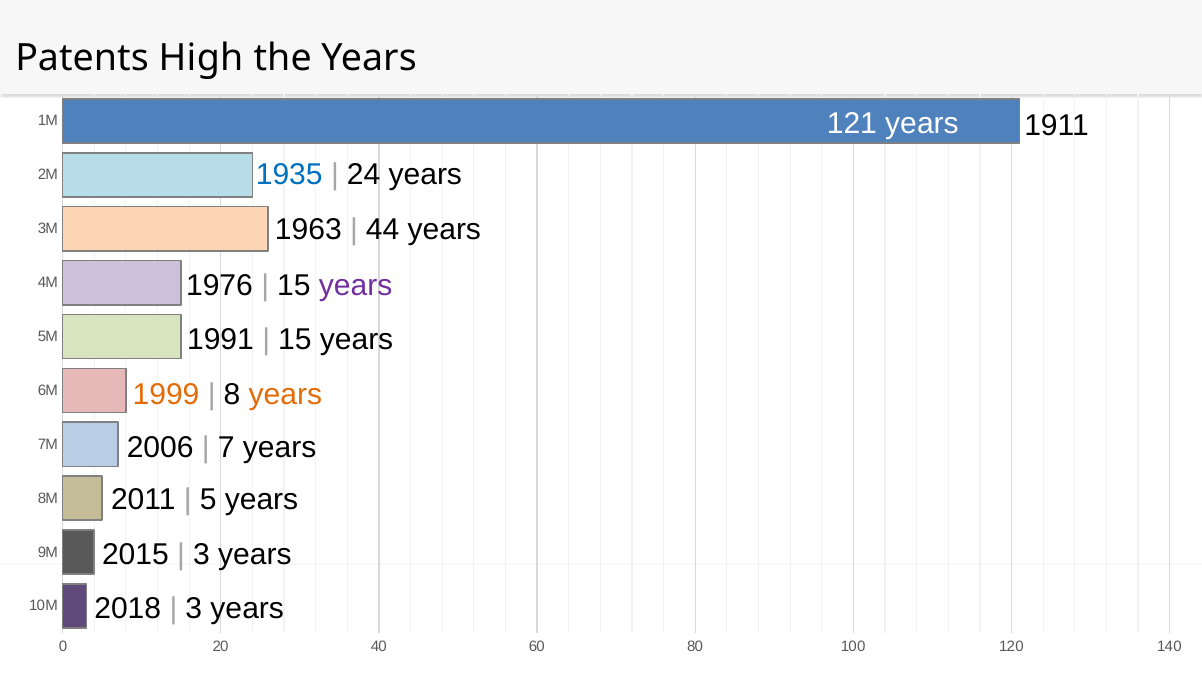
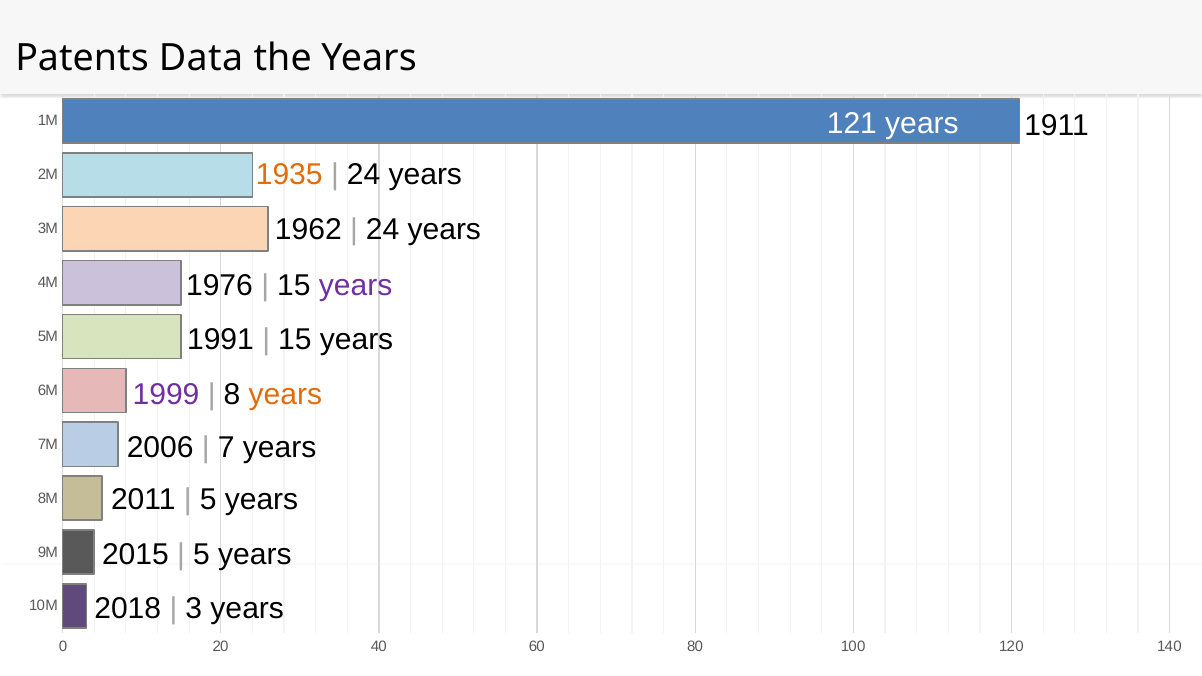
High: High -> Data
1935 at (289, 175) colour: blue -> orange
1963: 1963 -> 1962
44 at (383, 230): 44 -> 24
1999 colour: orange -> purple
3 at (201, 554): 3 -> 5
